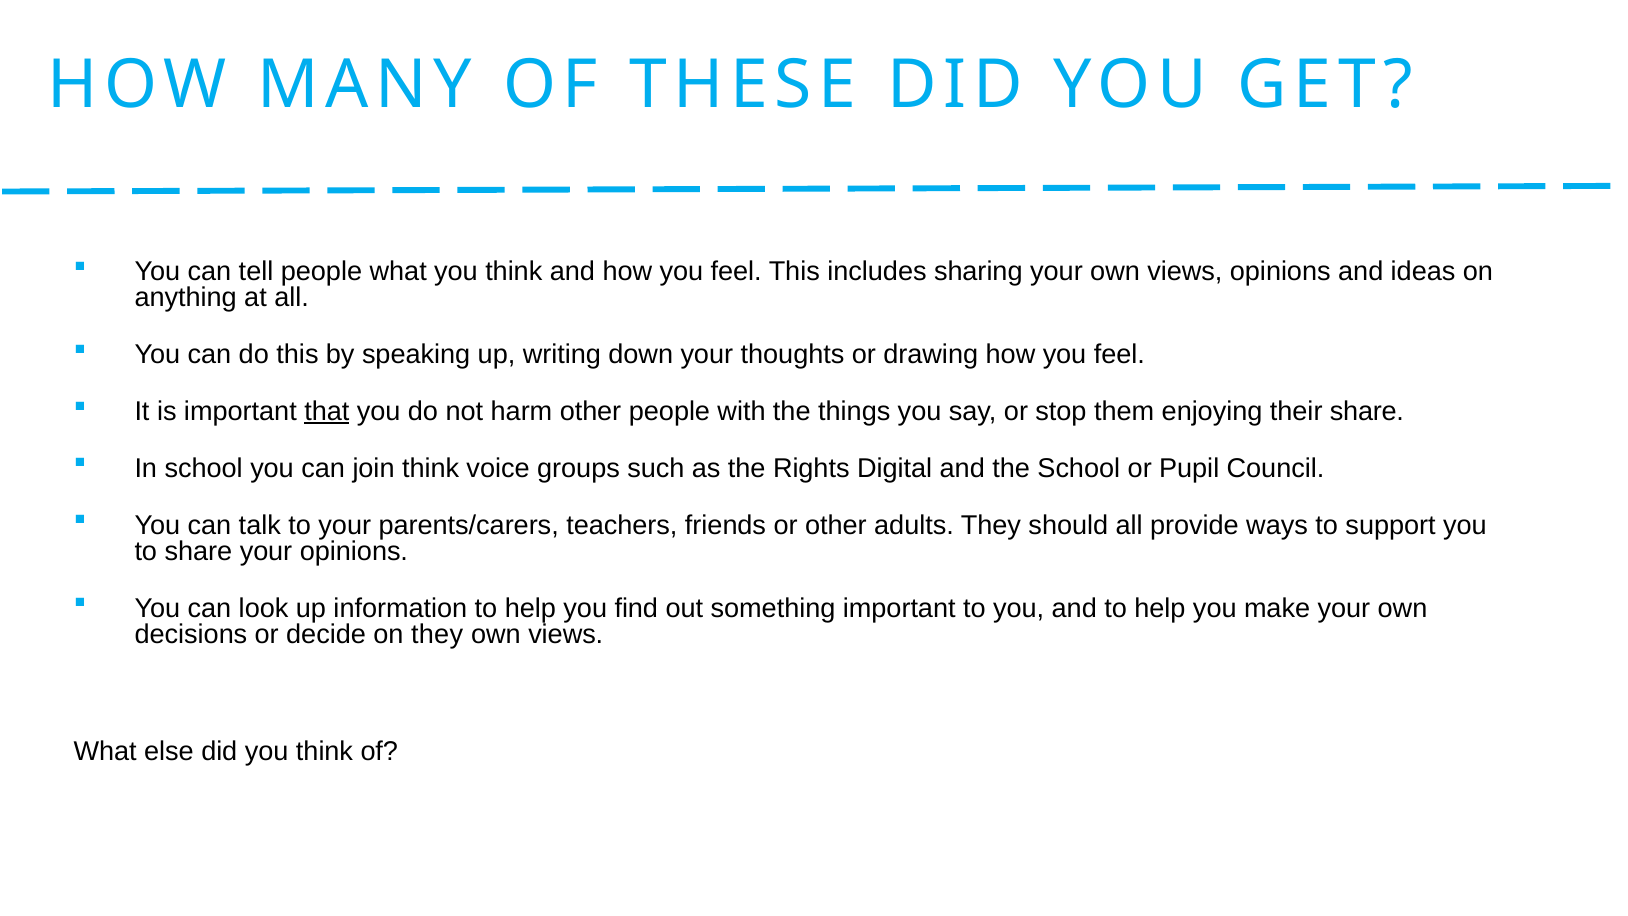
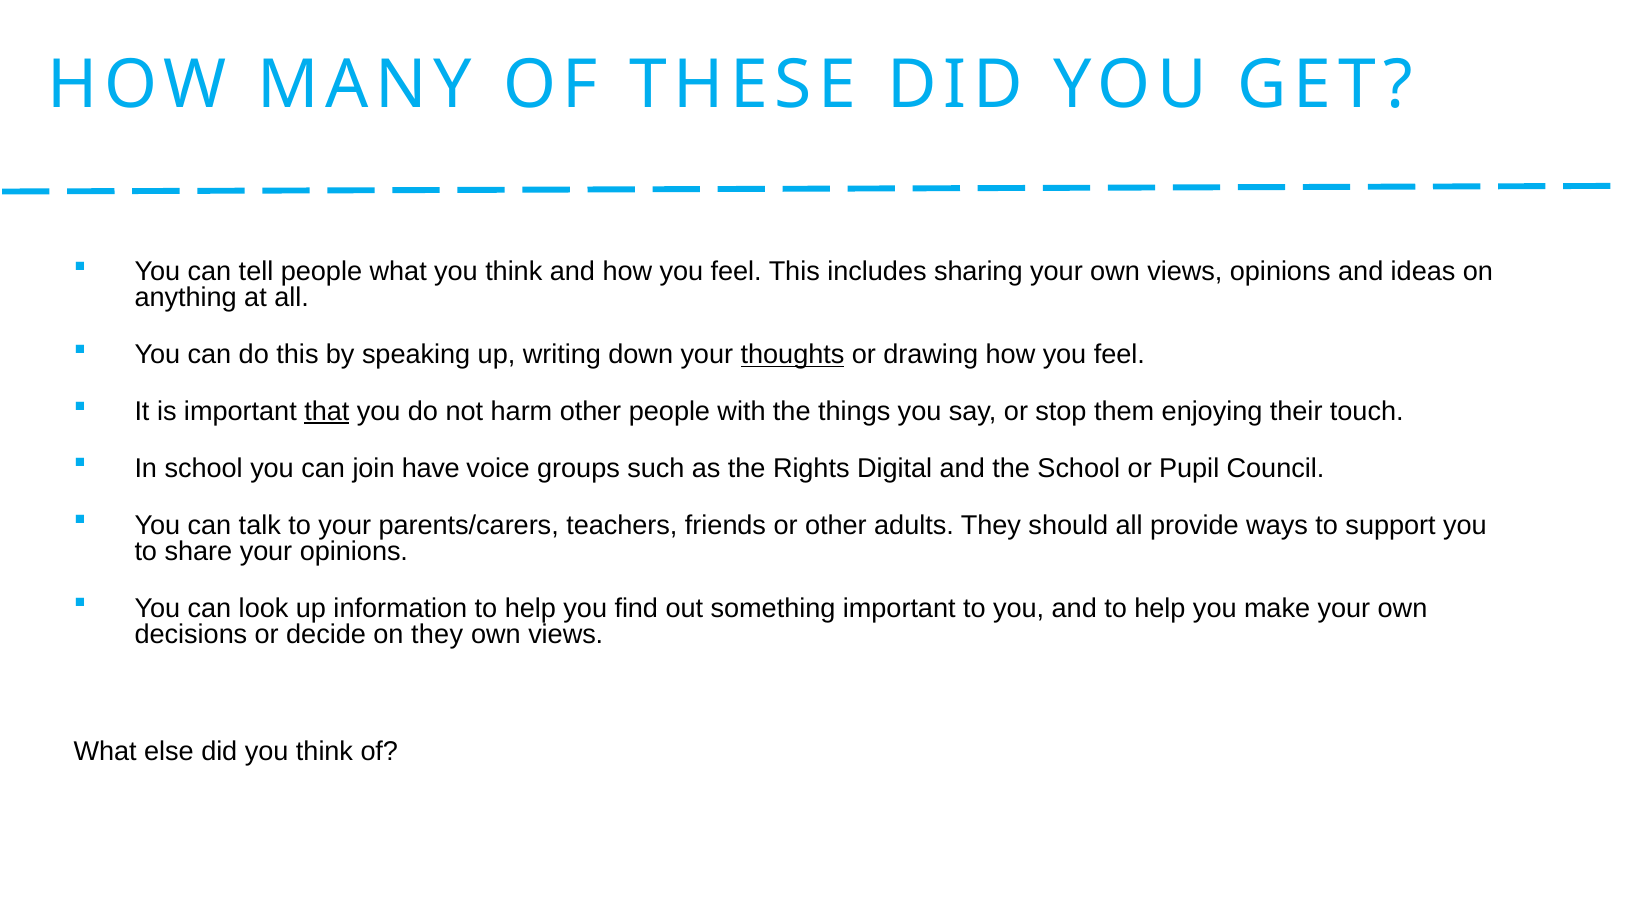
thoughts underline: none -> present
their share: share -> touch
join think: think -> have
